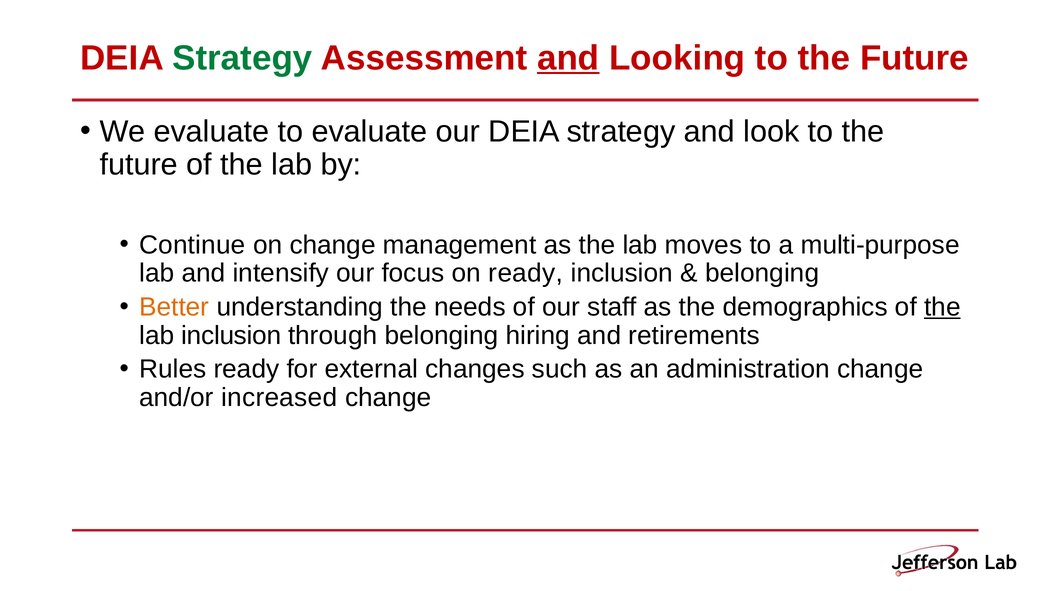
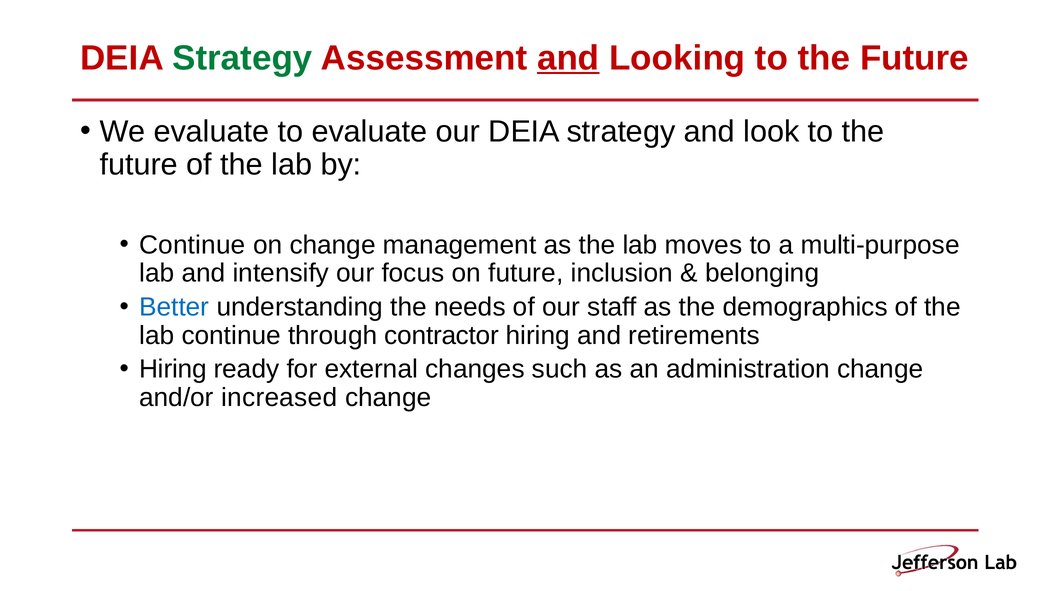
on ready: ready -> future
Better colour: orange -> blue
the at (942, 307) underline: present -> none
lab inclusion: inclusion -> continue
through belonging: belonging -> contractor
Rules at (173, 369): Rules -> Hiring
